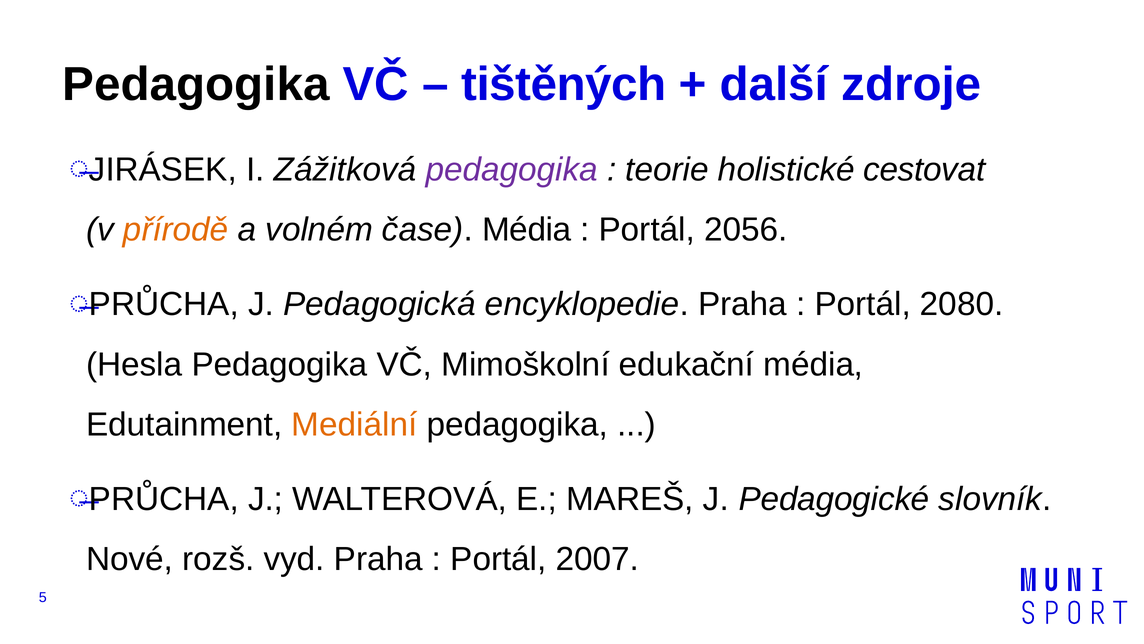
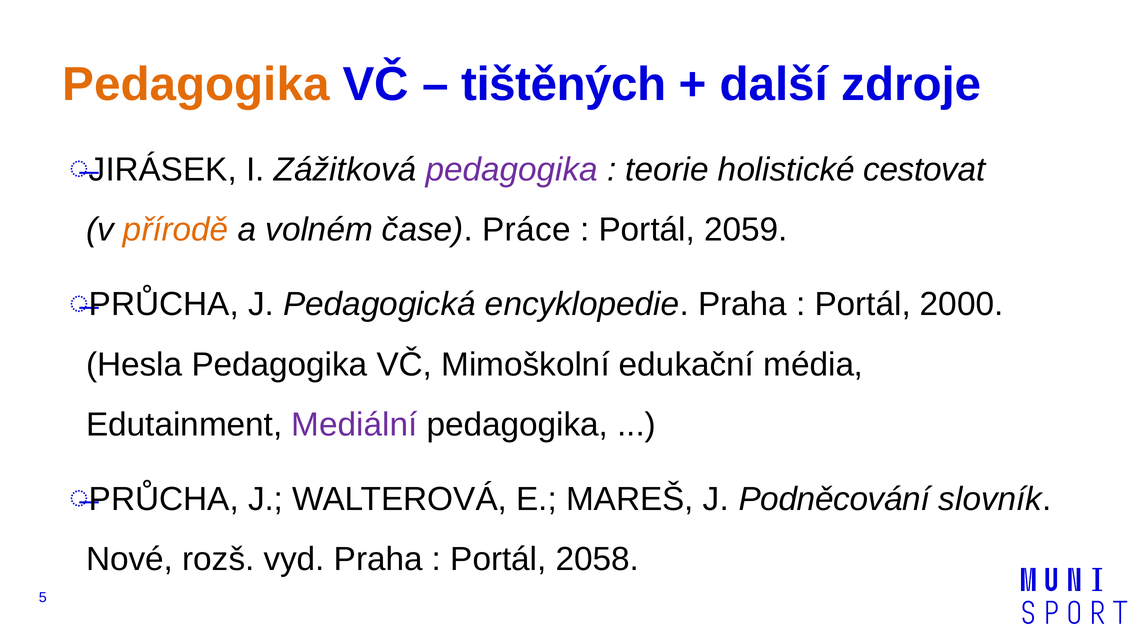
Pedagogika at (196, 84) colour: black -> orange
čase Média: Média -> Práce
2056: 2056 -> 2059
2080: 2080 -> 2000
Mediální colour: orange -> purple
Pedagogické: Pedagogické -> Podněcování
2007: 2007 -> 2058
